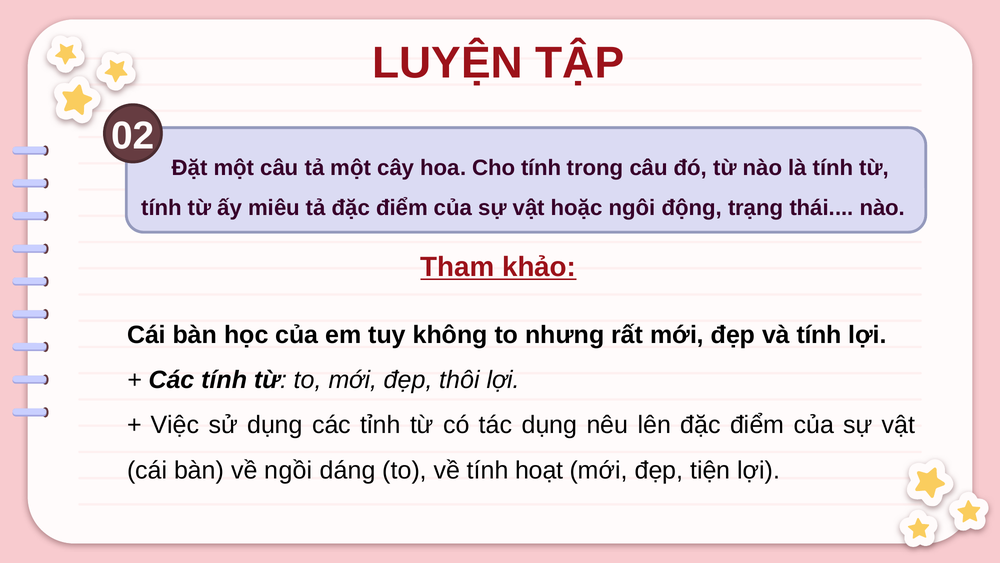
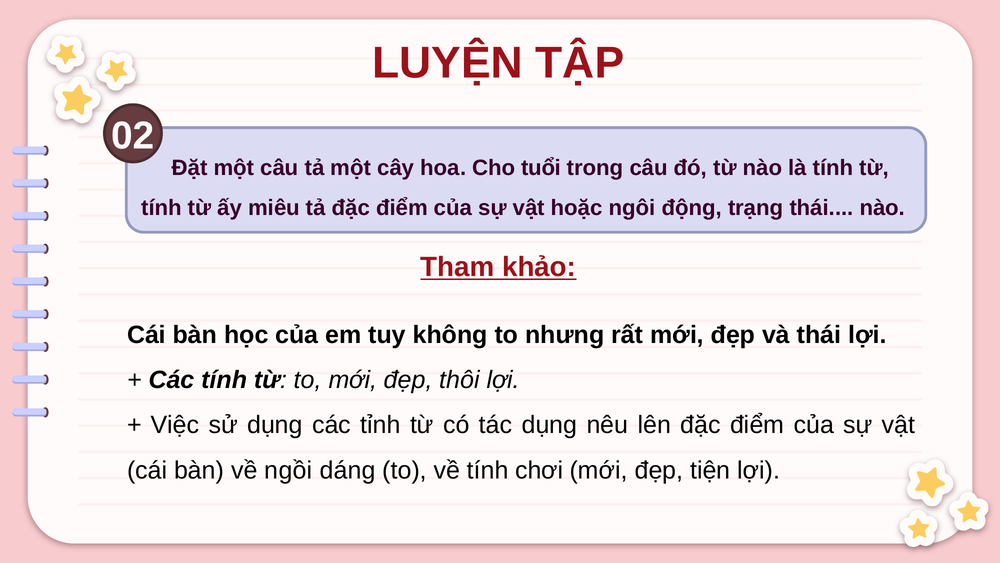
Cho tính: tính -> tuổi
và tính: tính -> thái
hoạt: hoạt -> chơi
